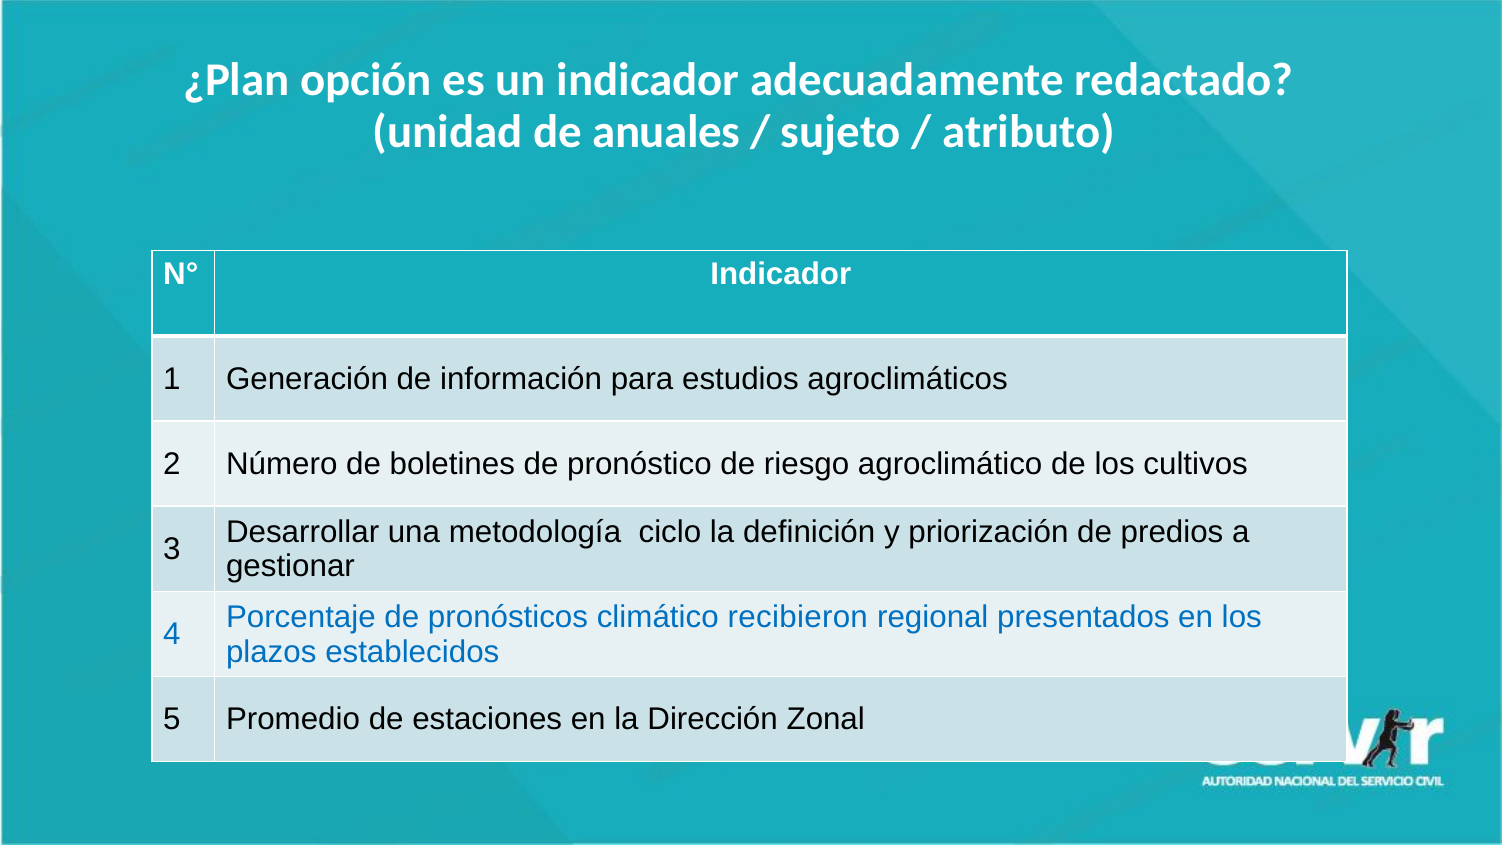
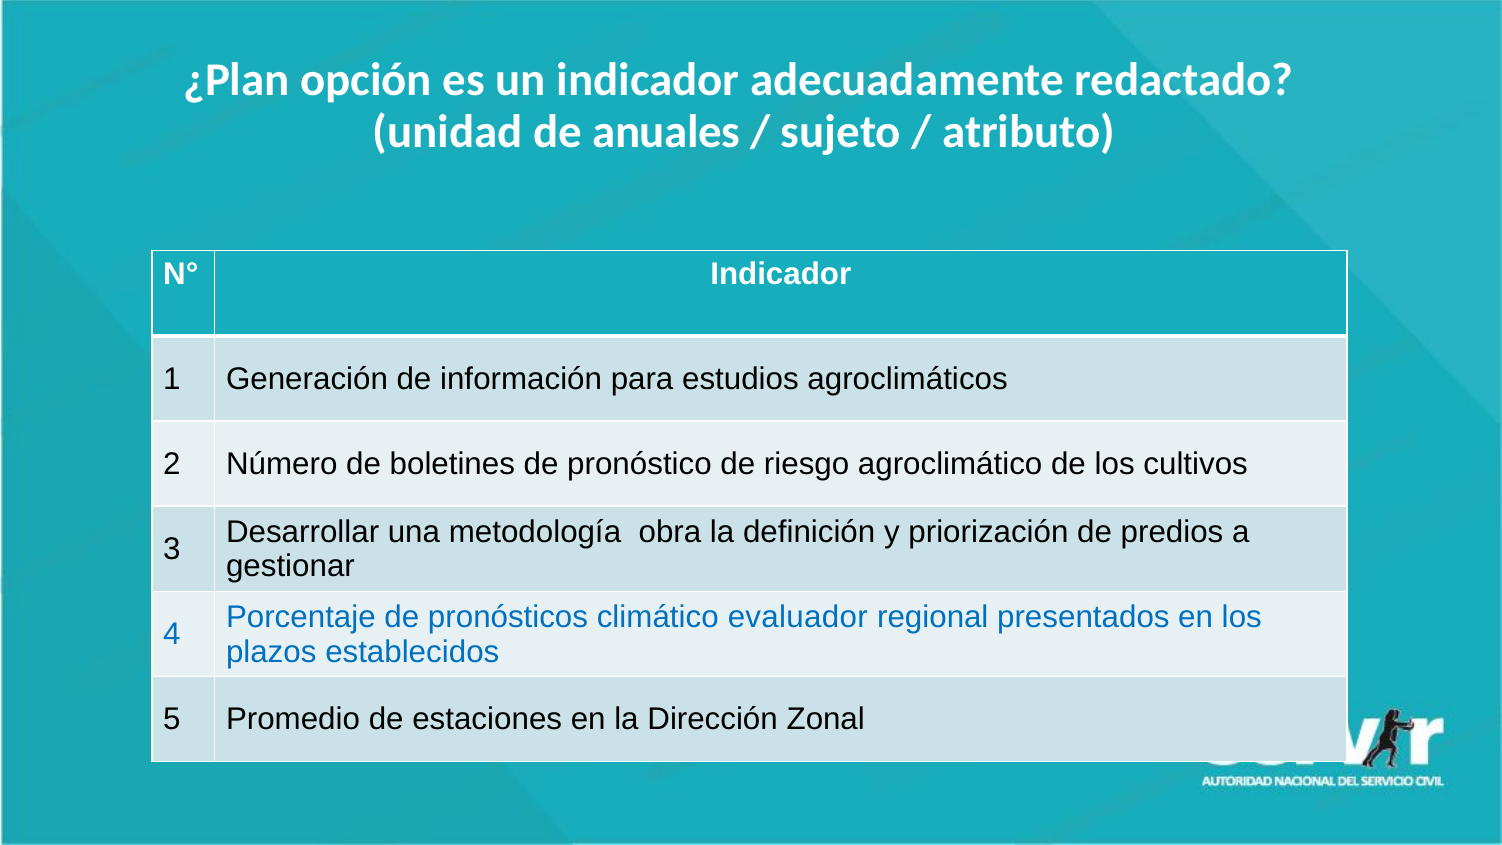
ciclo: ciclo -> obra
recibieron: recibieron -> evaluador
